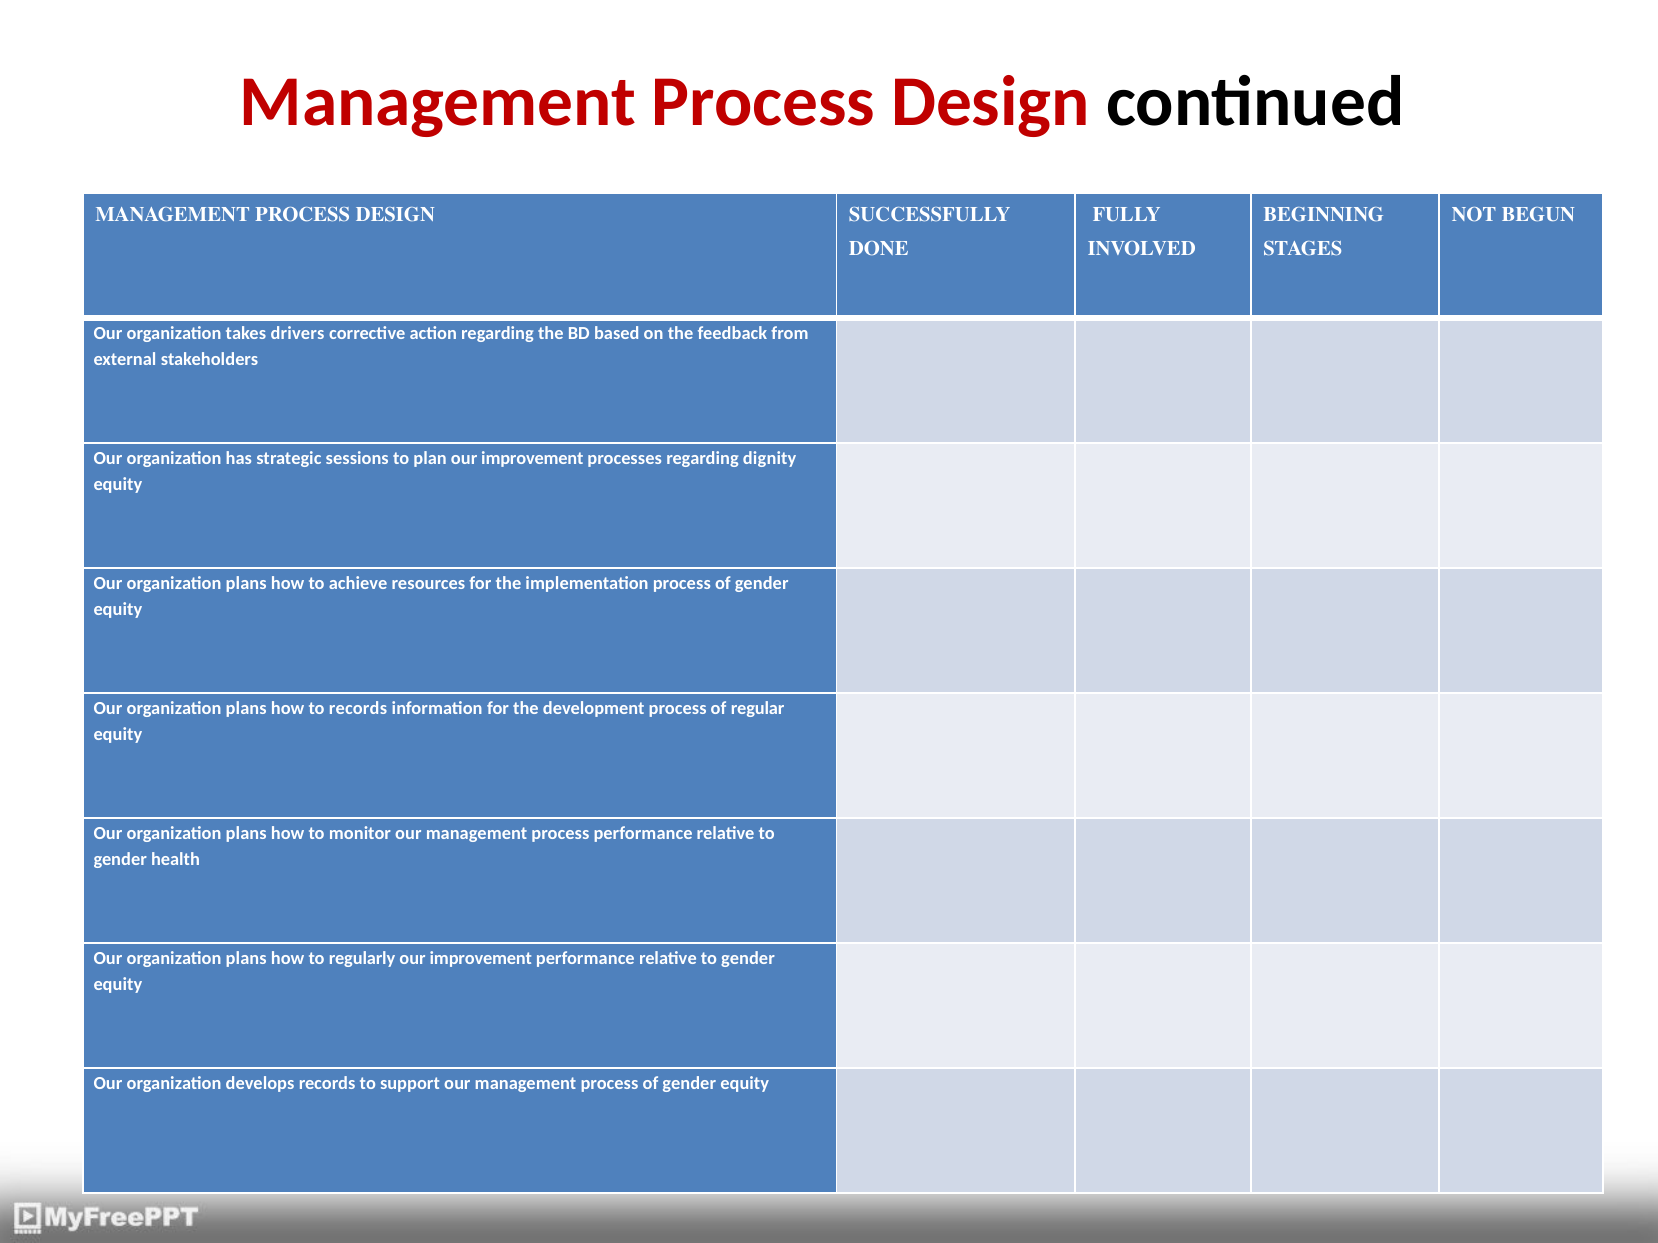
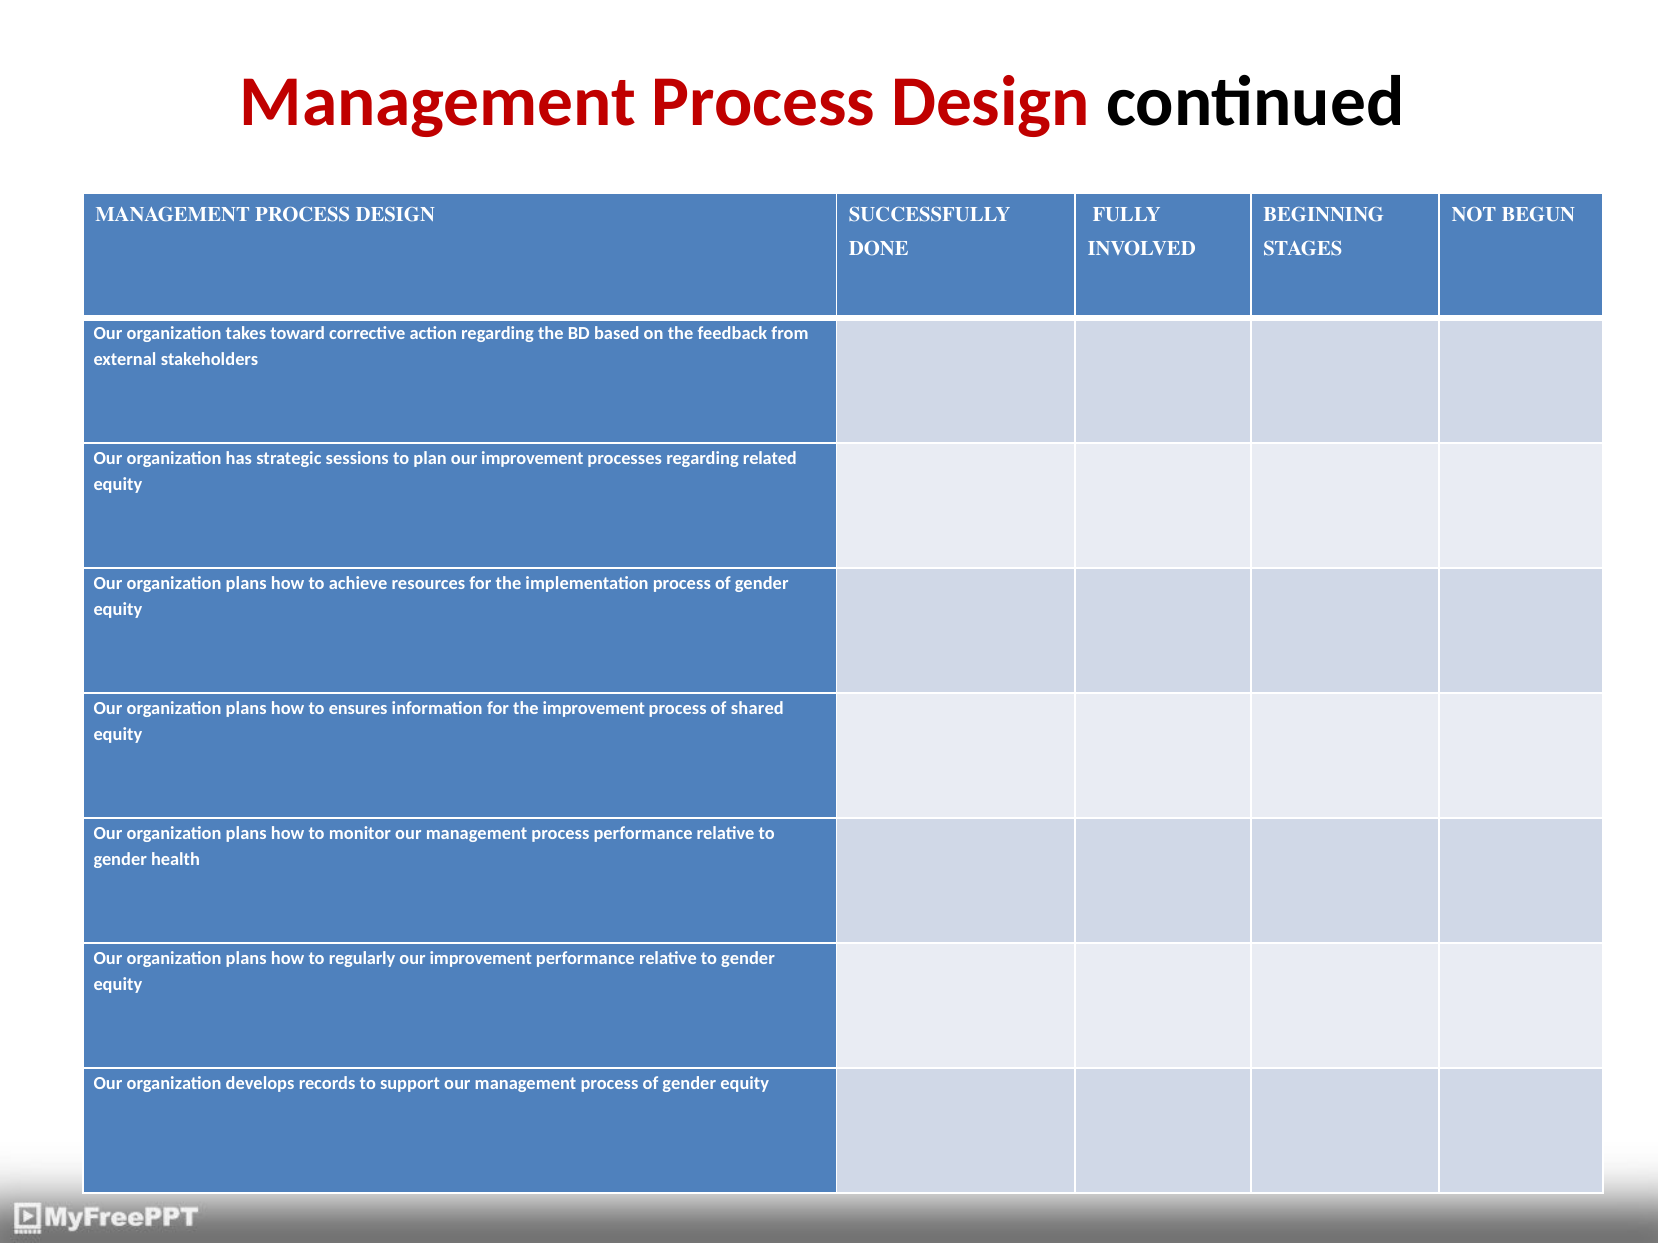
drivers: drivers -> toward
dignity: dignity -> related
to records: records -> ensures
the development: development -> improvement
regular: regular -> shared
